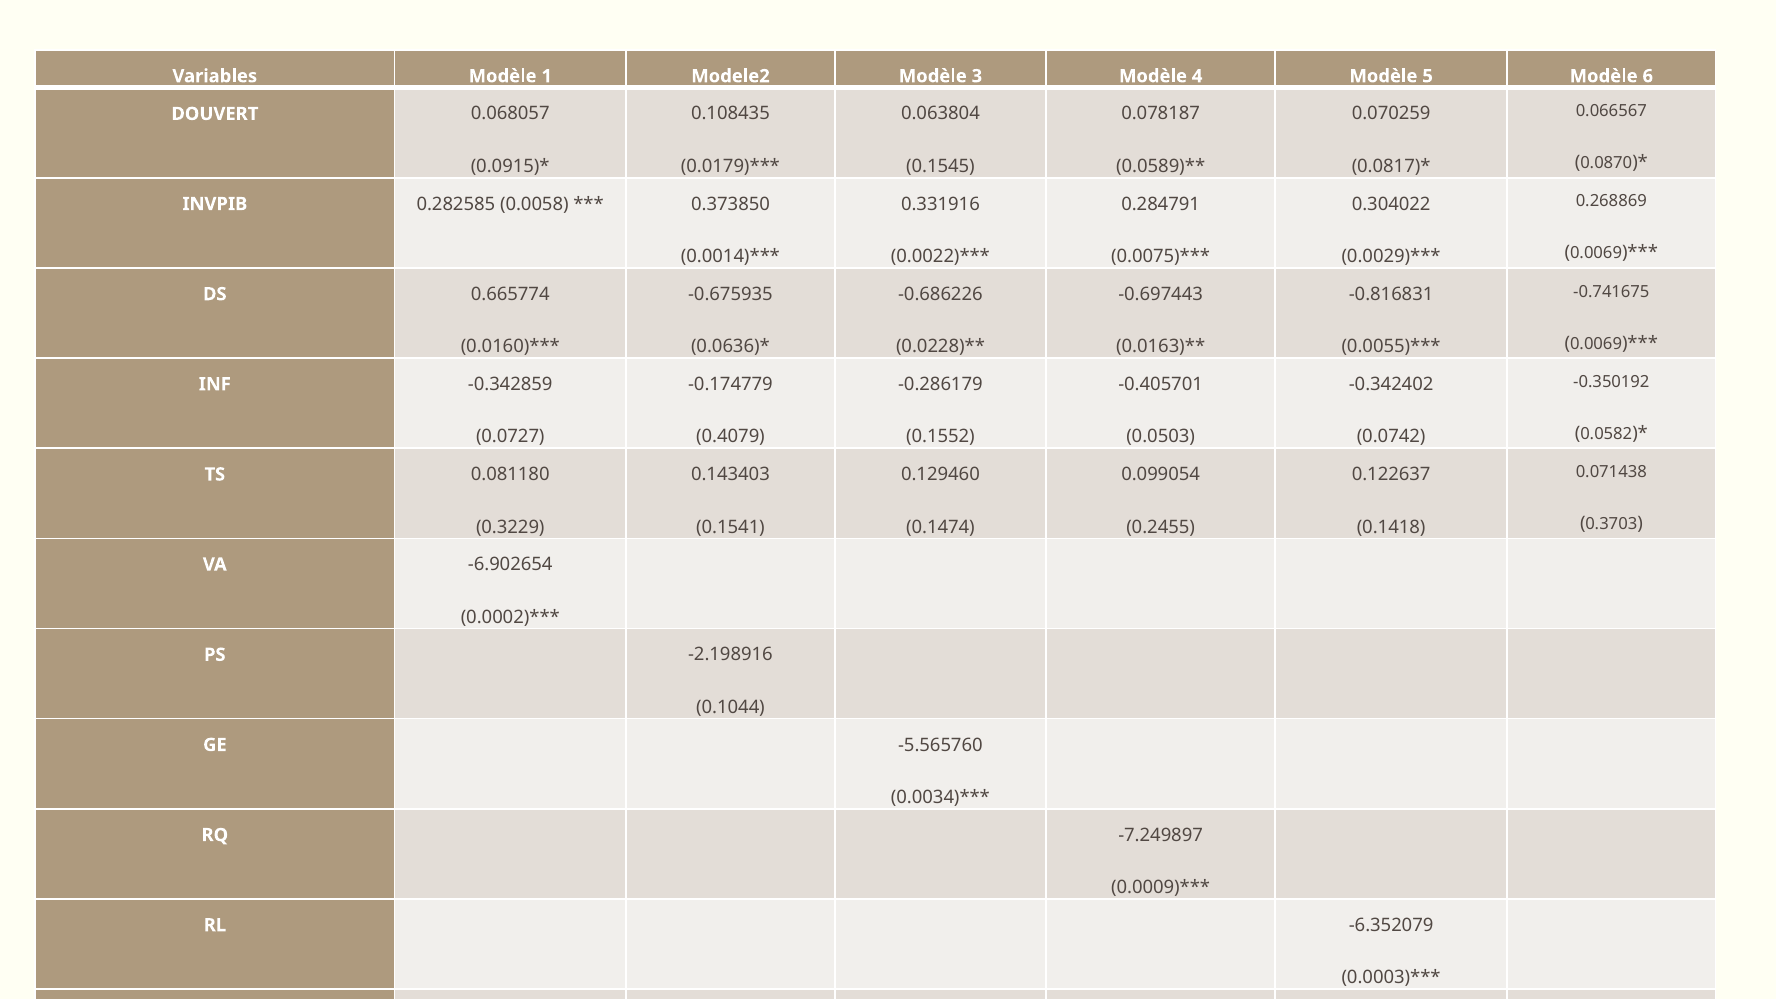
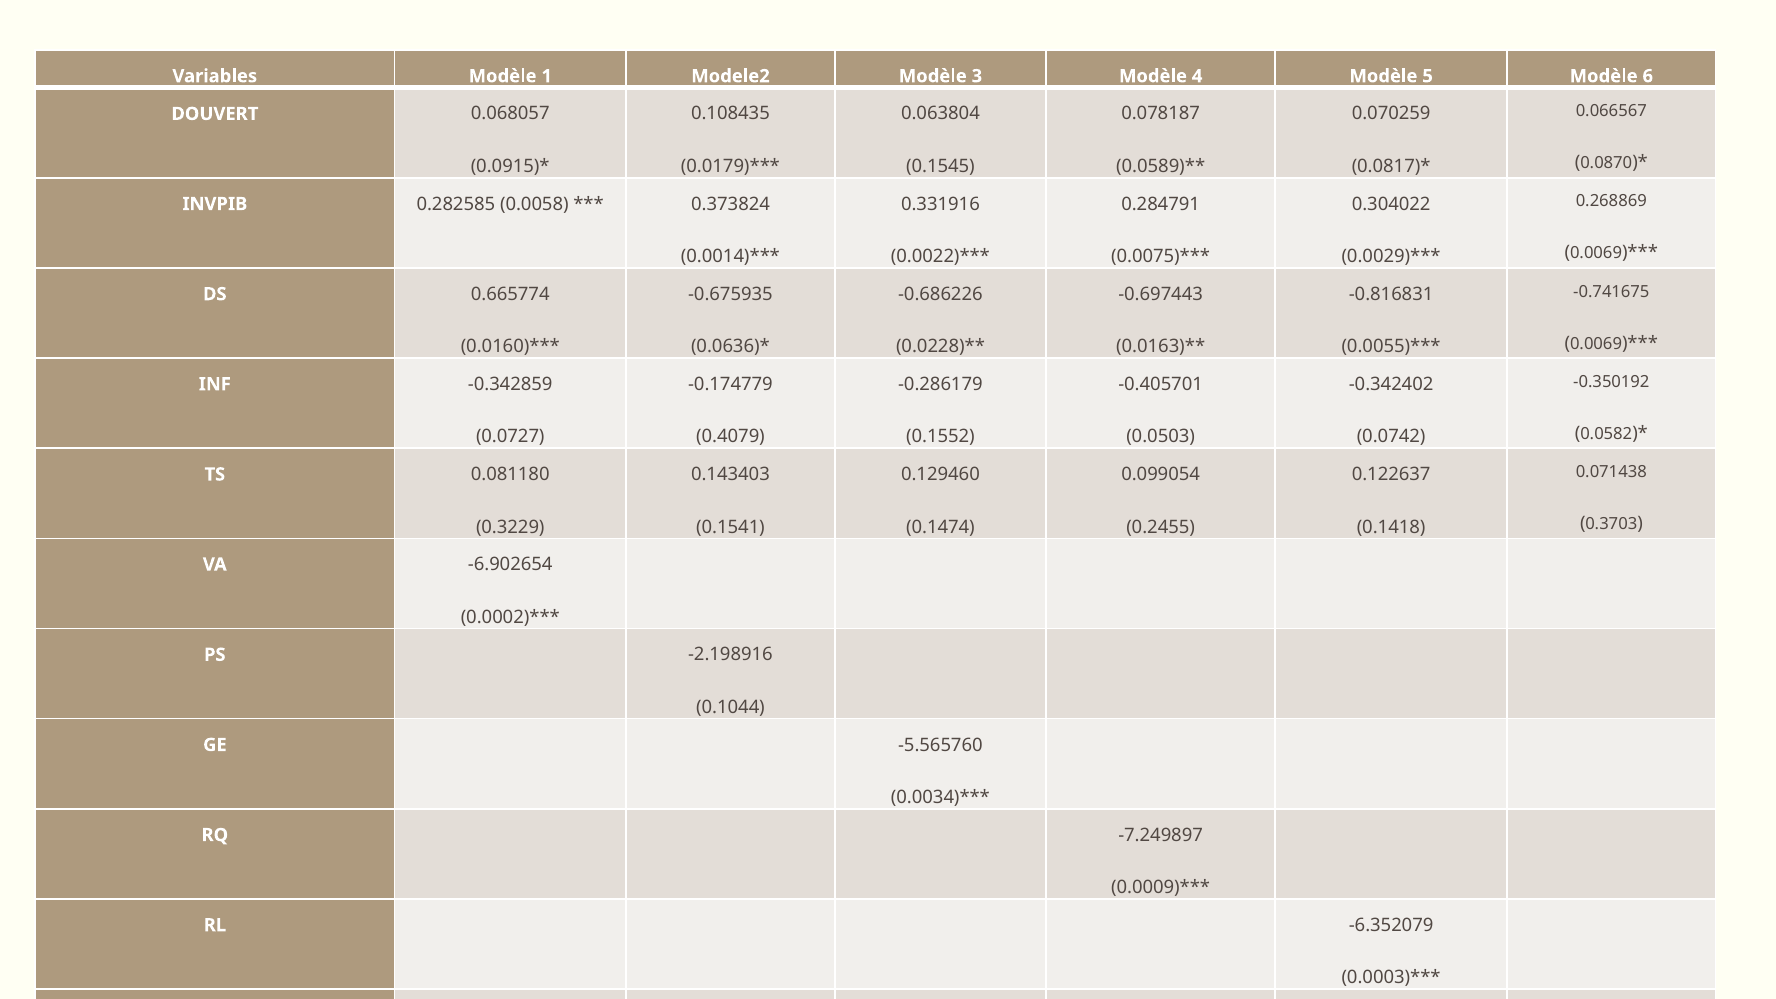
0.373850: 0.373850 -> 0.373824
